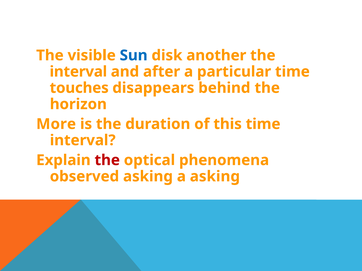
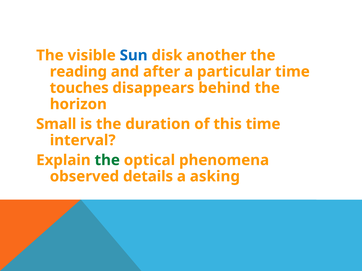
interval at (78, 72): interval -> reading
More: More -> Small
the at (107, 160) colour: red -> green
observed asking: asking -> details
